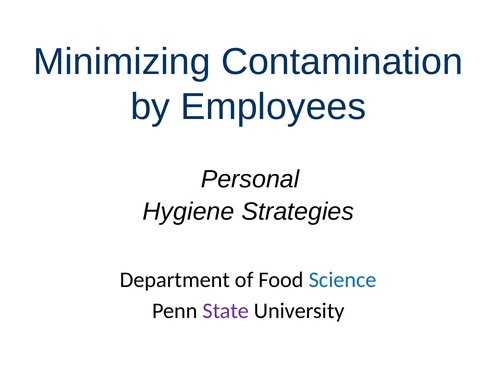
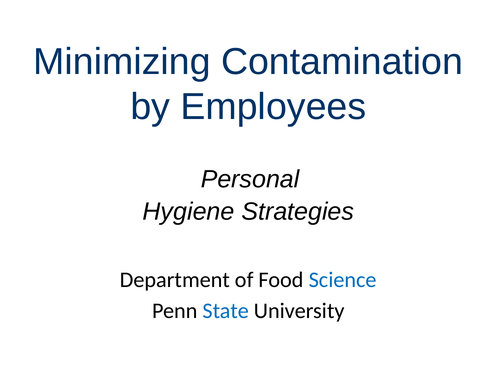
State colour: purple -> blue
